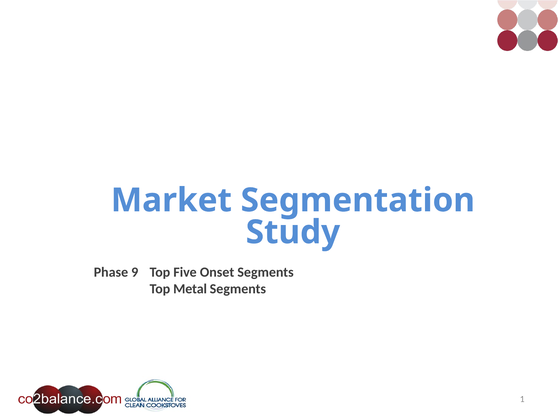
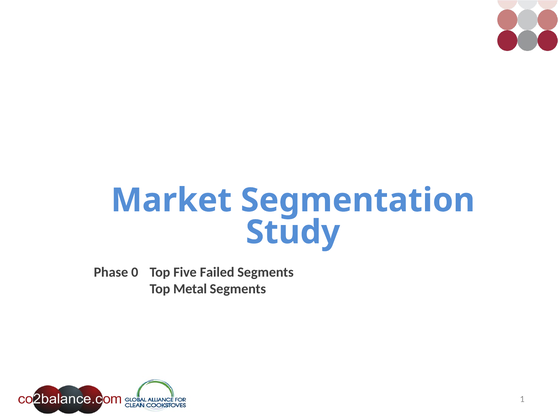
9: 9 -> 0
Onset: Onset -> Failed
